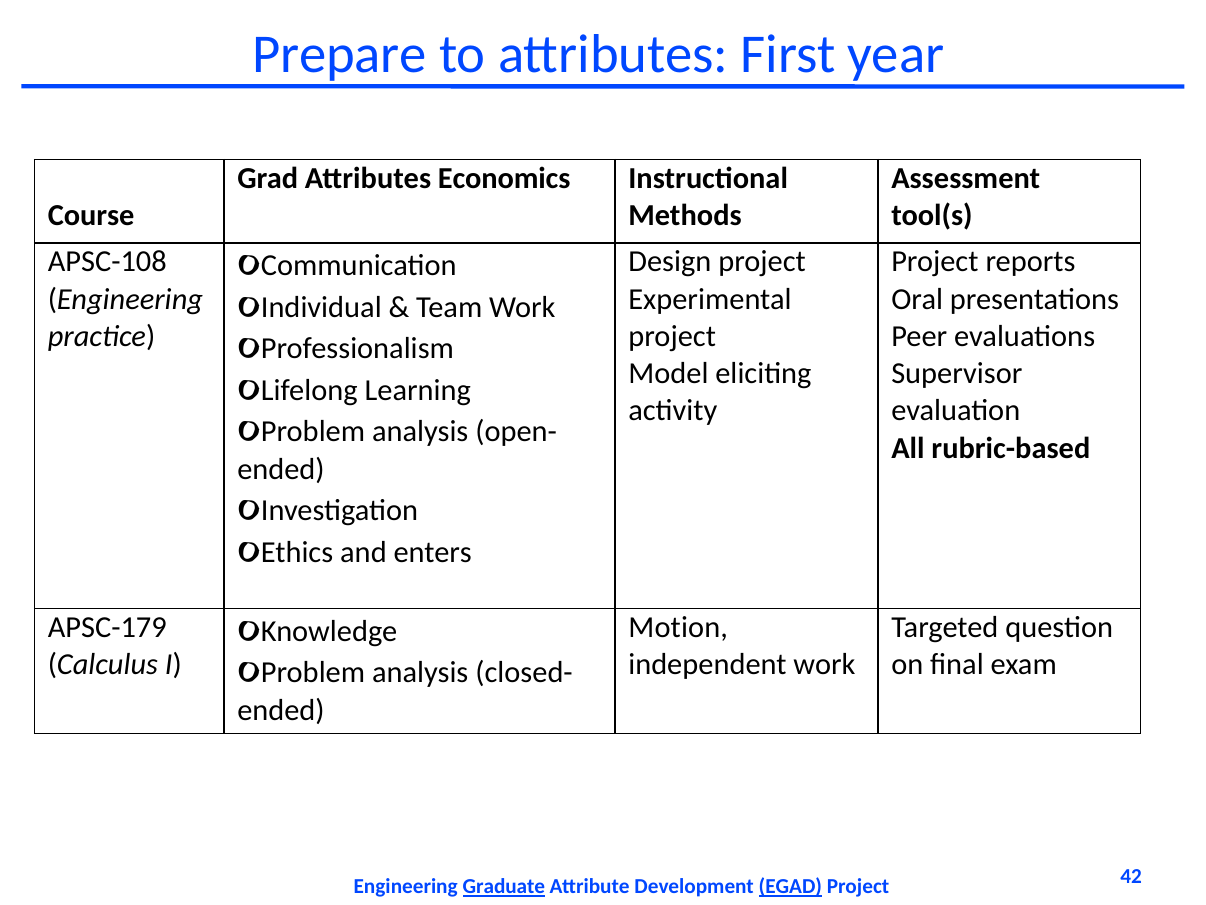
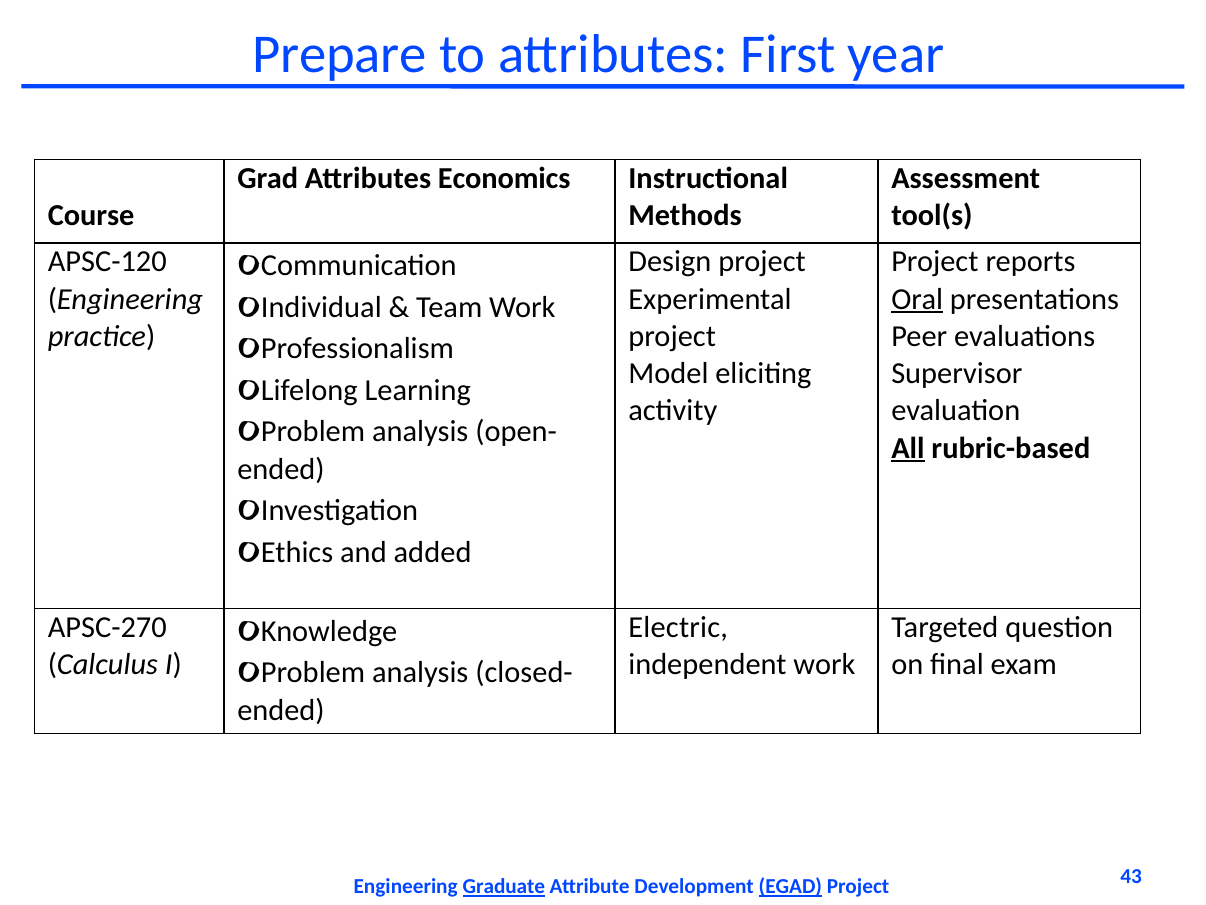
APSC-108: APSC-108 -> APSC-120
Oral underline: none -> present
All underline: none -> present
enters: enters -> added
APSC-179: APSC-179 -> APSC-270
Motion: Motion -> Electric
42: 42 -> 43
